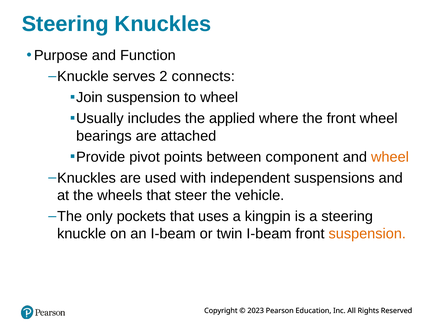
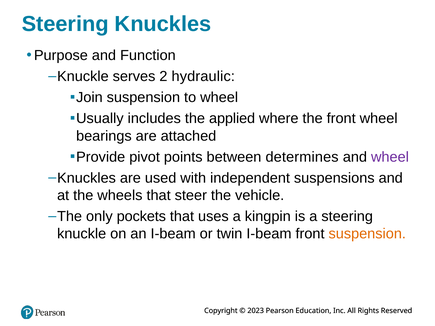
connects: connects -> hydraulic
component: component -> determines
wheel at (390, 157) colour: orange -> purple
